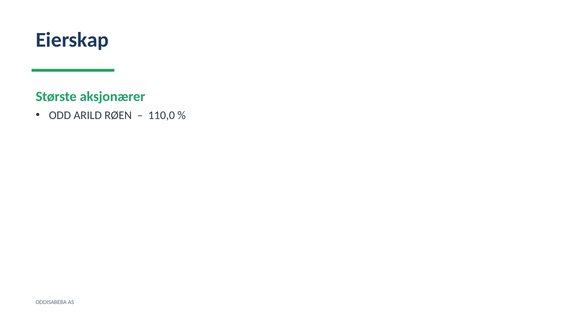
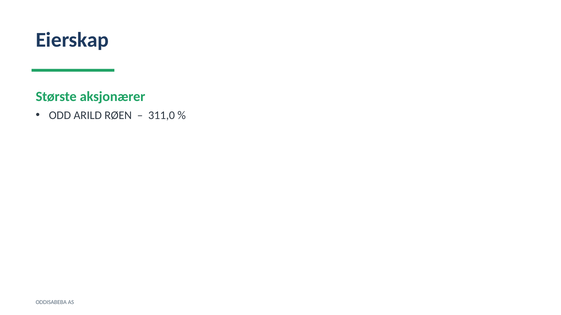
110,0: 110,0 -> 311,0
